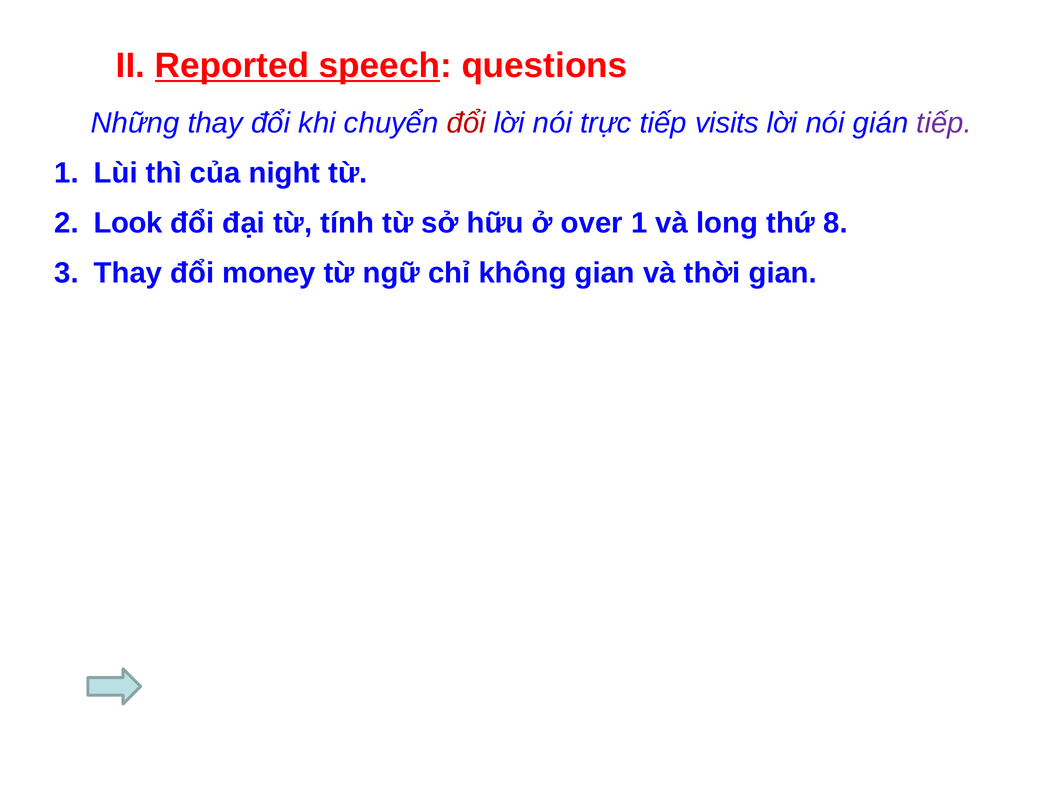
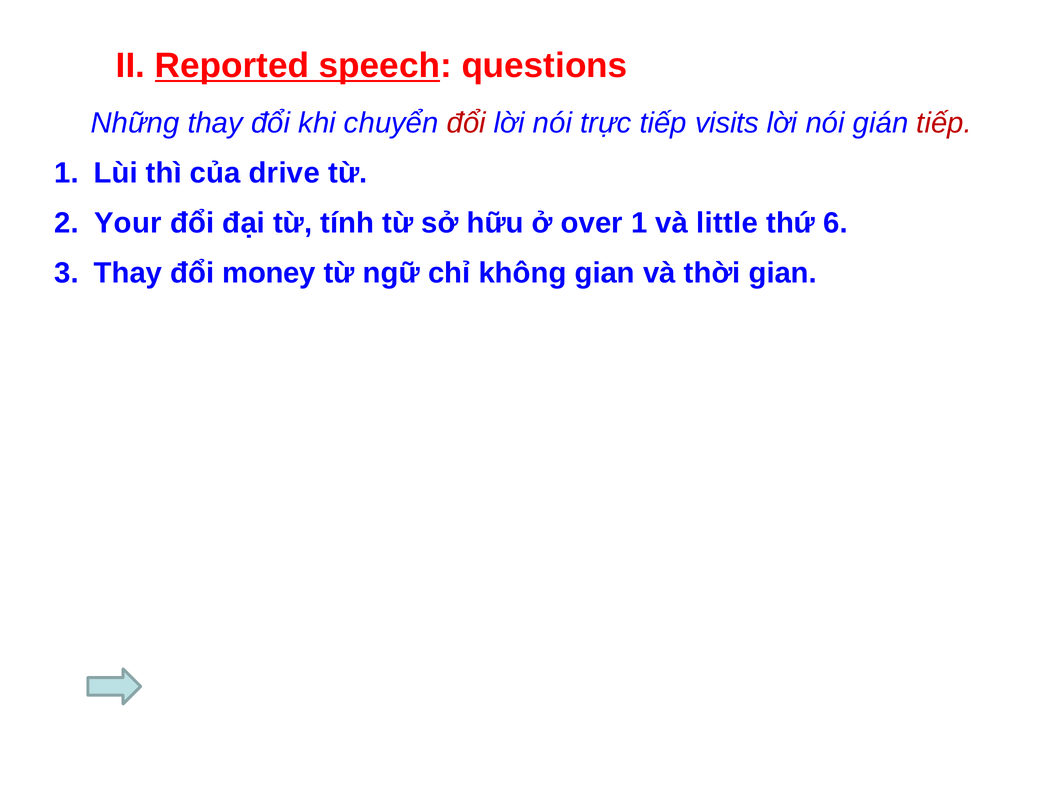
tiếp at (944, 123) colour: purple -> red
night: night -> drive
Look: Look -> Your
long: long -> little
8: 8 -> 6
